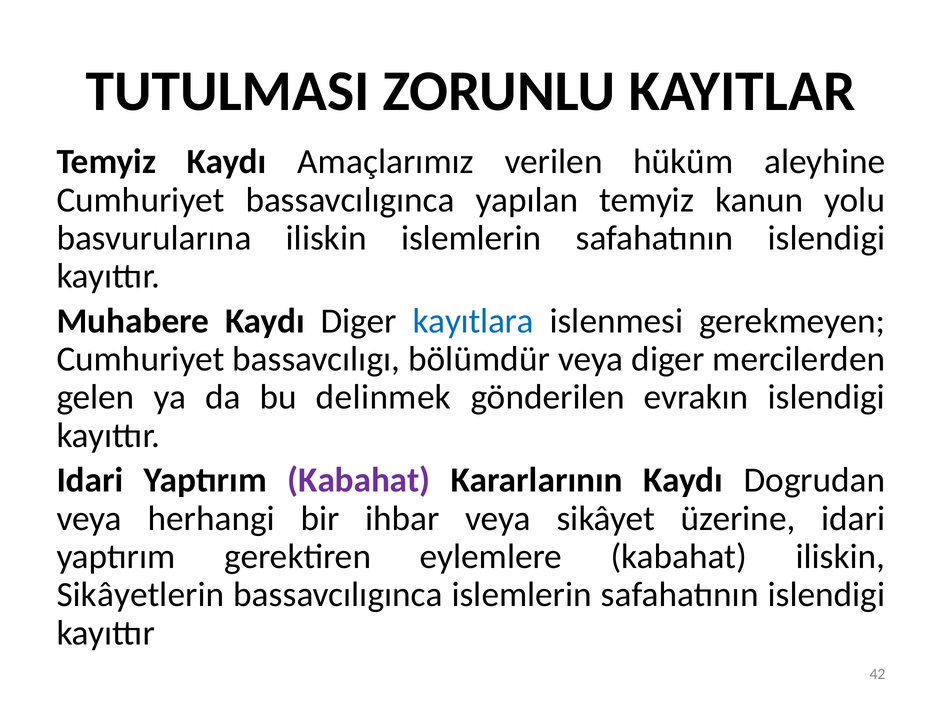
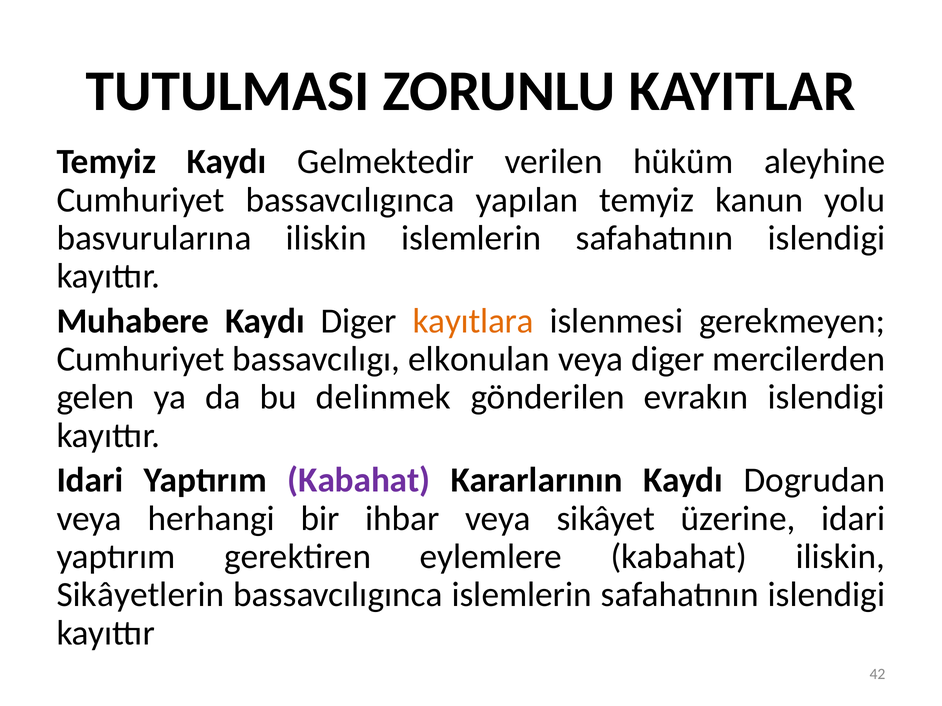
Amaçlarımız: Amaçlarımız -> Gelmektedir
kayıtlara colour: blue -> orange
bölümdür: bölümdür -> elkonulan
